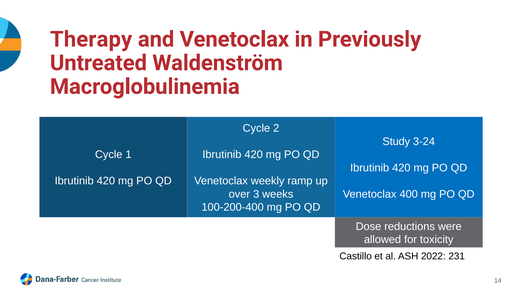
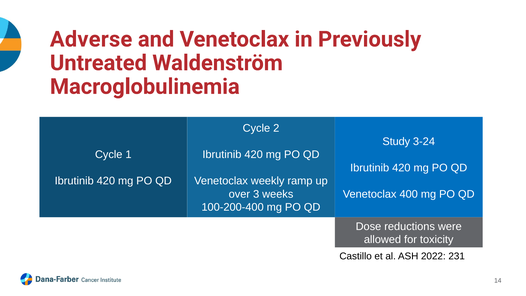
Therapy: Therapy -> Adverse
